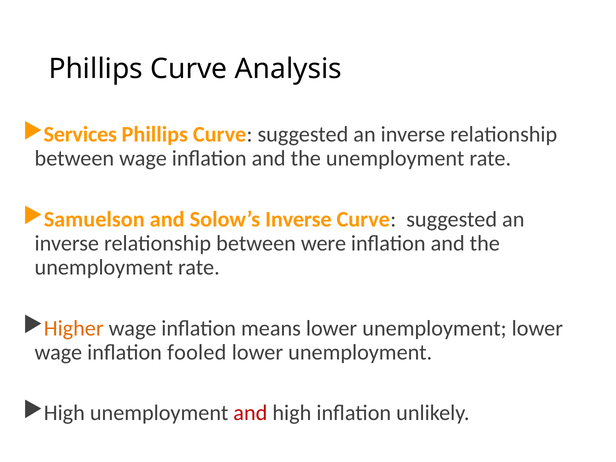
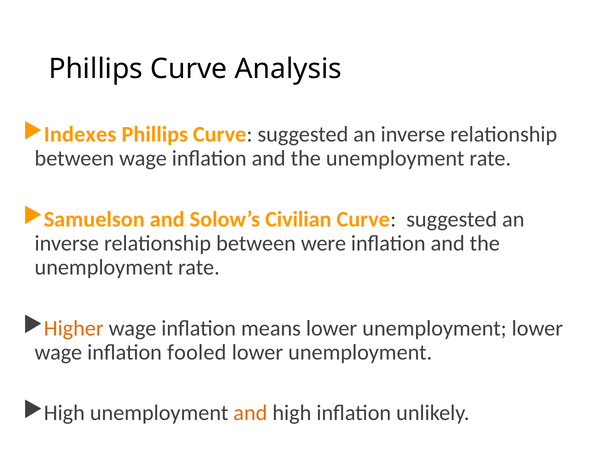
Services: Services -> Indexes
Solow’s Inverse: Inverse -> Civilian
and at (250, 413) colour: red -> orange
